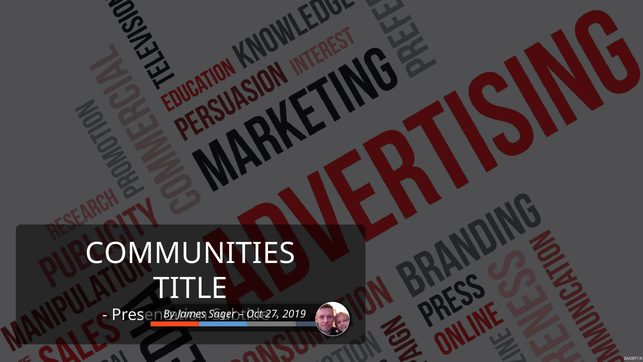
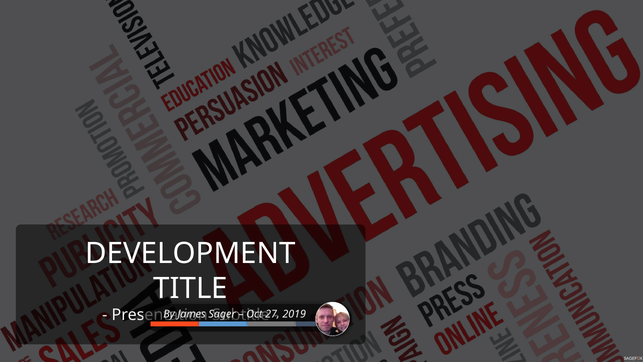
COMMUNITIES: COMMUNITIES -> DEVELOPMENT
